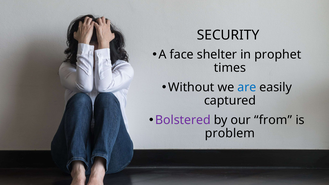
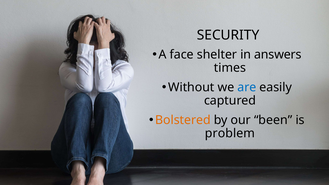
prophet: prophet -> answers
Bolstered colour: purple -> orange
from: from -> been
